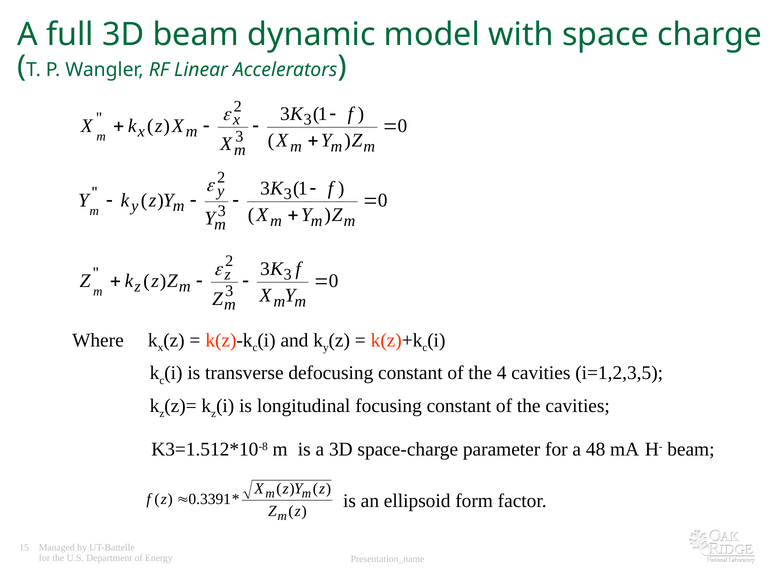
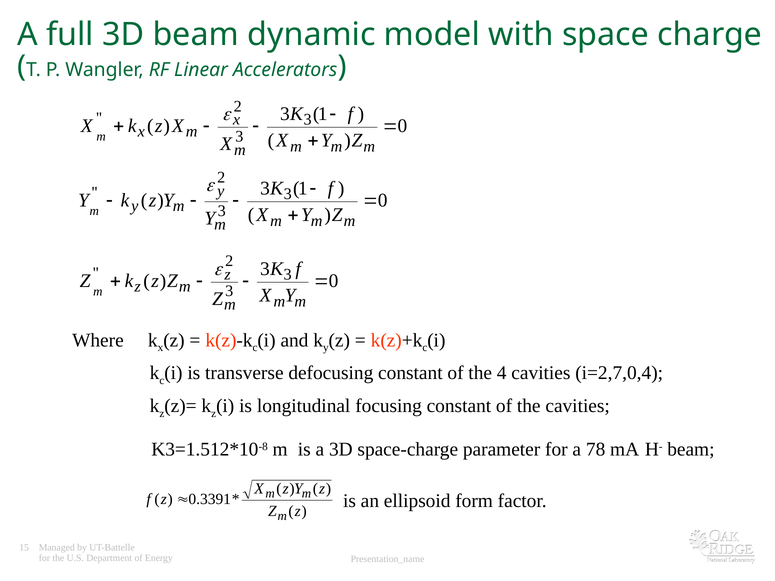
i=1,2,3,5: i=1,2,3,5 -> i=2,7,0,4
48: 48 -> 78
